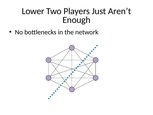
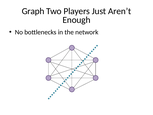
Lower: Lower -> Graph
